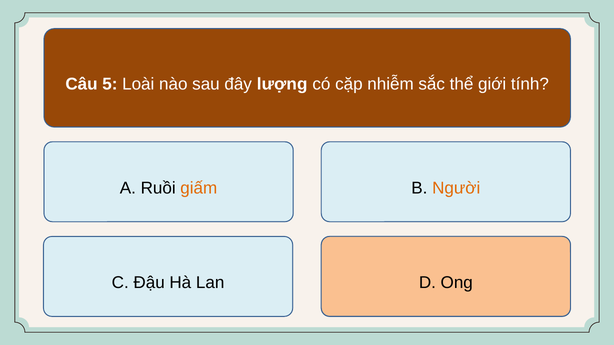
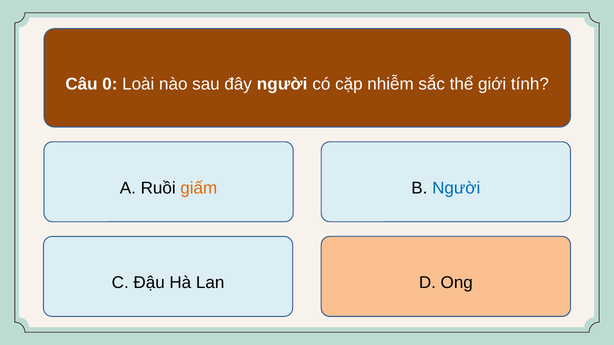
5: 5 -> 0
đây lượng: lượng -> người
Người at (456, 188) colour: orange -> blue
